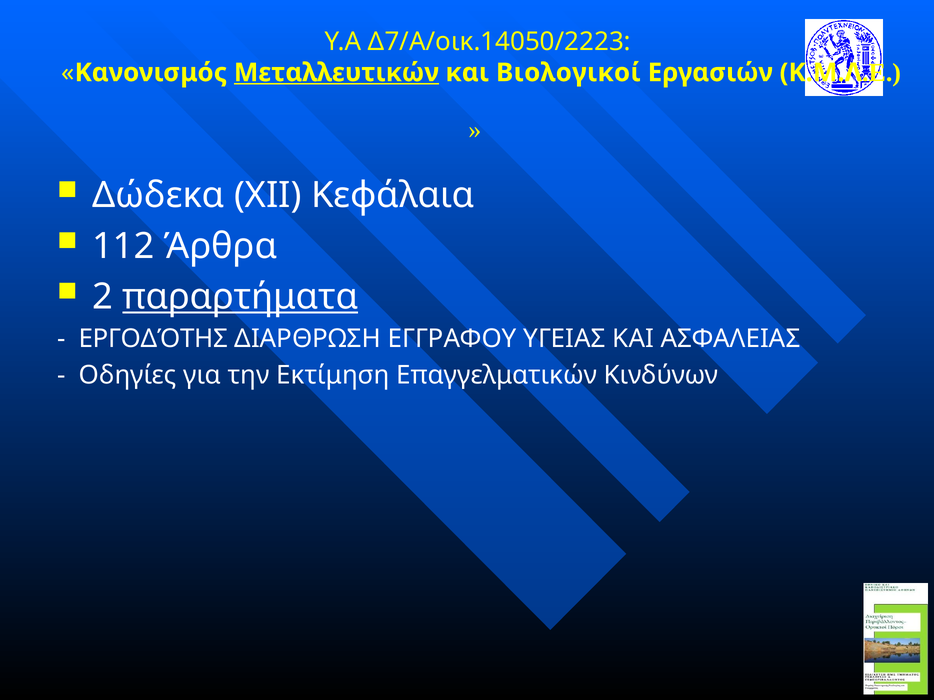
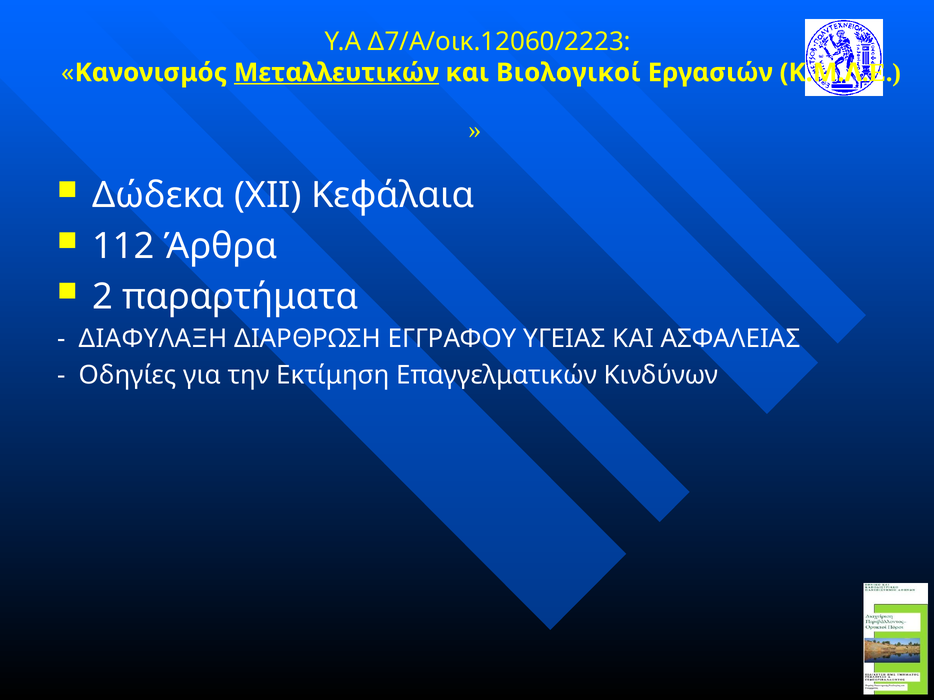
Δ7/Α/οικ.14050/2223: Δ7/Α/οικ.14050/2223 -> Δ7/Α/οικ.12060/2223
παραρτήματα underline: present -> none
ΕΡΓΟΔΌΤΗΣ: ΕΡΓΟΔΌΤΗΣ -> ΔΙΑΦΥΛΑΞΗ
